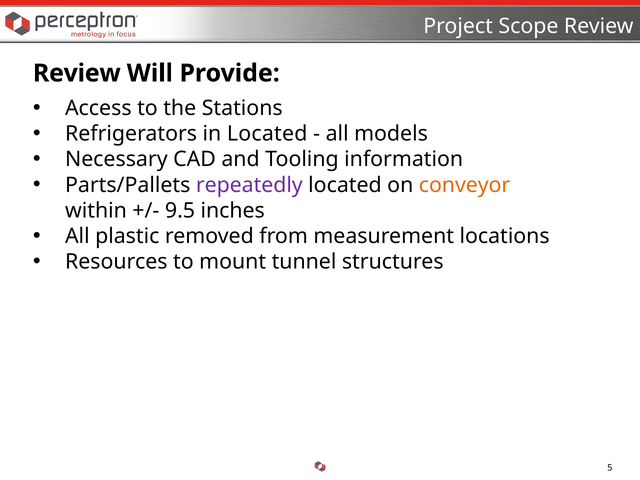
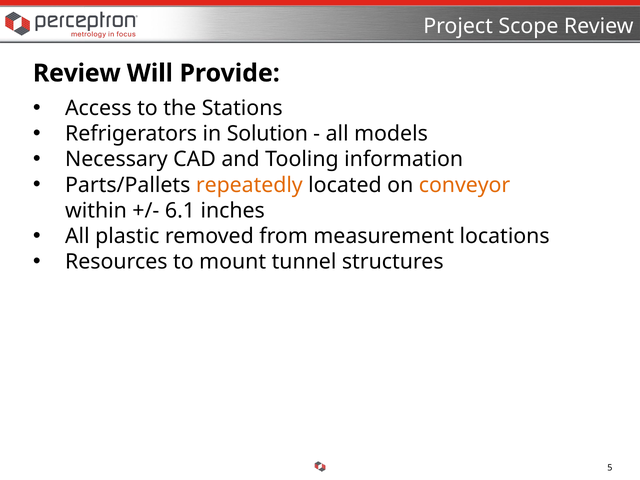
in Located: Located -> Solution
repeatedly colour: purple -> orange
9.5: 9.5 -> 6.1
